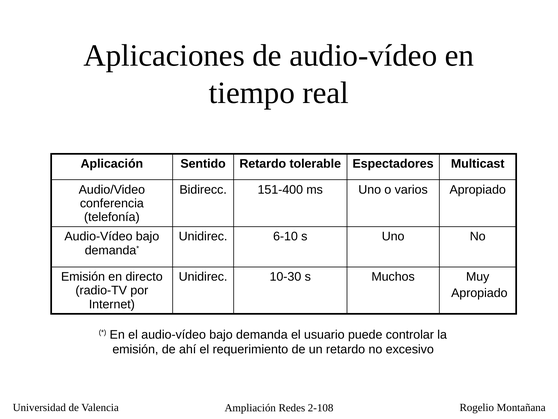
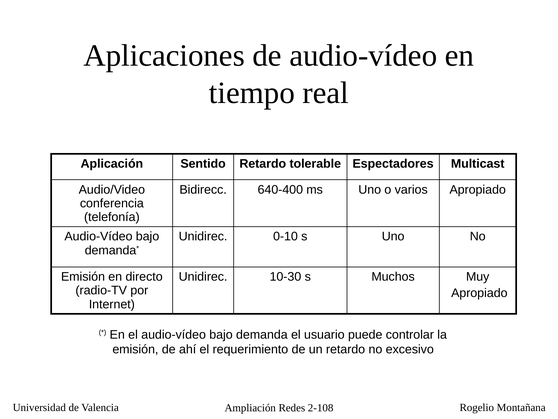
151-400: 151-400 -> 640-400
6-10: 6-10 -> 0-10
